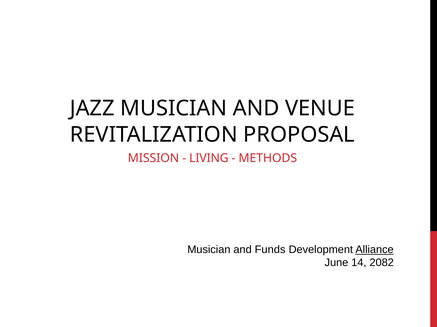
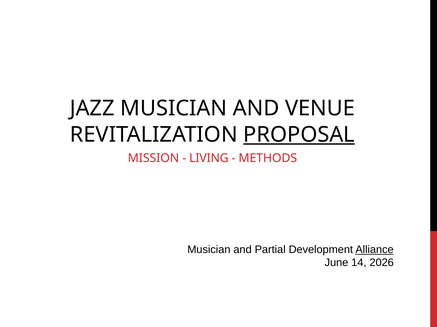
PROPOSAL underline: none -> present
Funds: Funds -> Partial
2082: 2082 -> 2026
